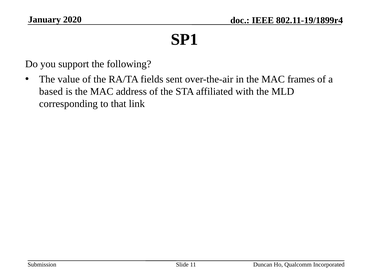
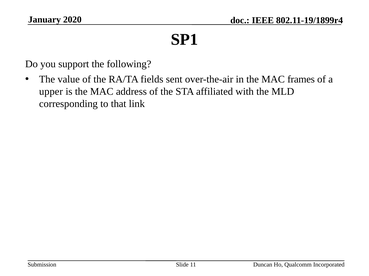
based: based -> upper
